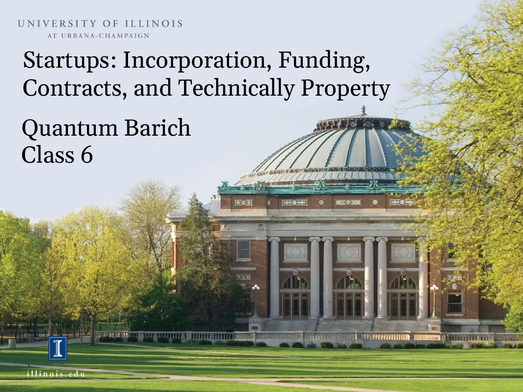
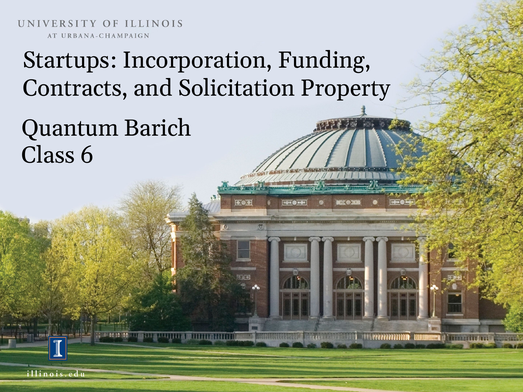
Technically: Technically -> Solicitation
